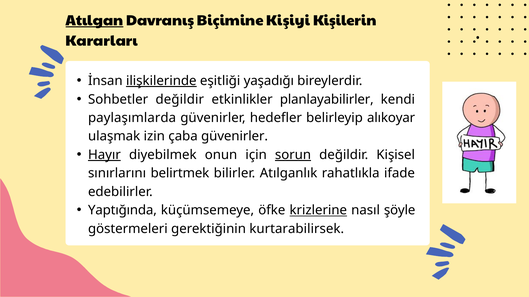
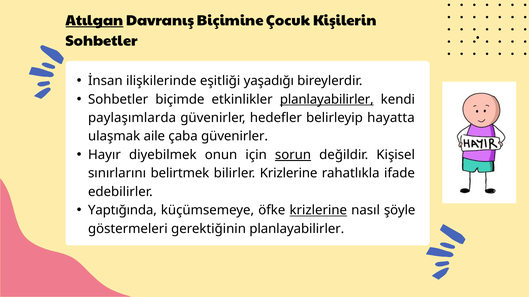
Kişiyi: Kişiyi -> Çocuk
Kararları at (102, 41): Kararları -> Sohbetler
ilişkilerinde underline: present -> none
Sohbetler değildir: değildir -> biçimde
planlayabilirler at (327, 100) underline: none -> present
alıkoyar: alıkoyar -> hayatta
izin: izin -> aile
Hayır underline: present -> none
bilirler Atılganlık: Atılganlık -> Krizlerine
gerektiğinin kurtarabilirsek: kurtarabilirsek -> planlayabilirler
